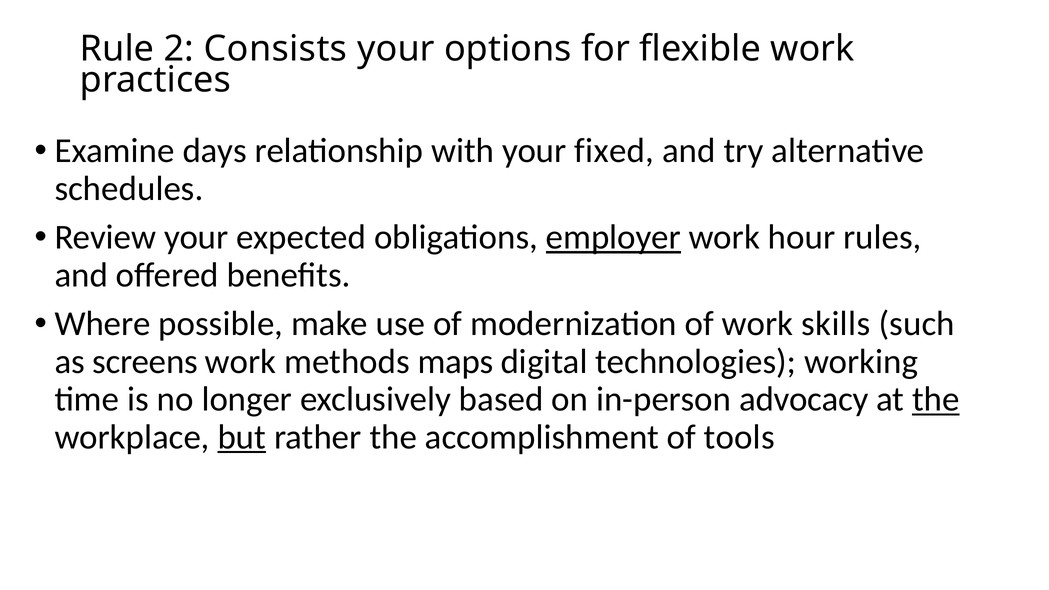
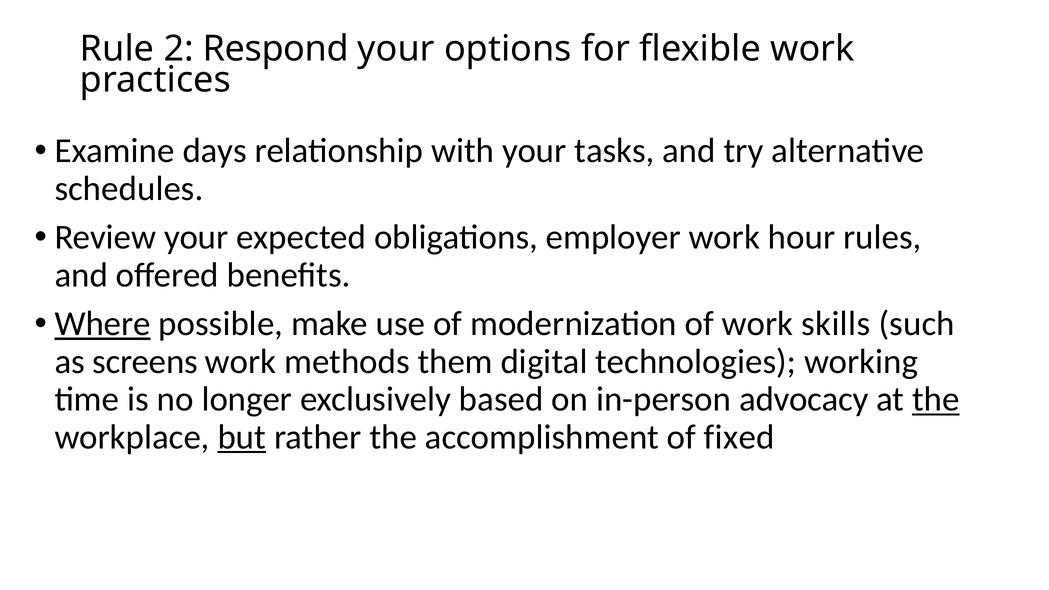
Consists: Consists -> Respond
fixed: fixed -> tasks
employer underline: present -> none
Where underline: none -> present
maps: maps -> them
tools: tools -> fixed
